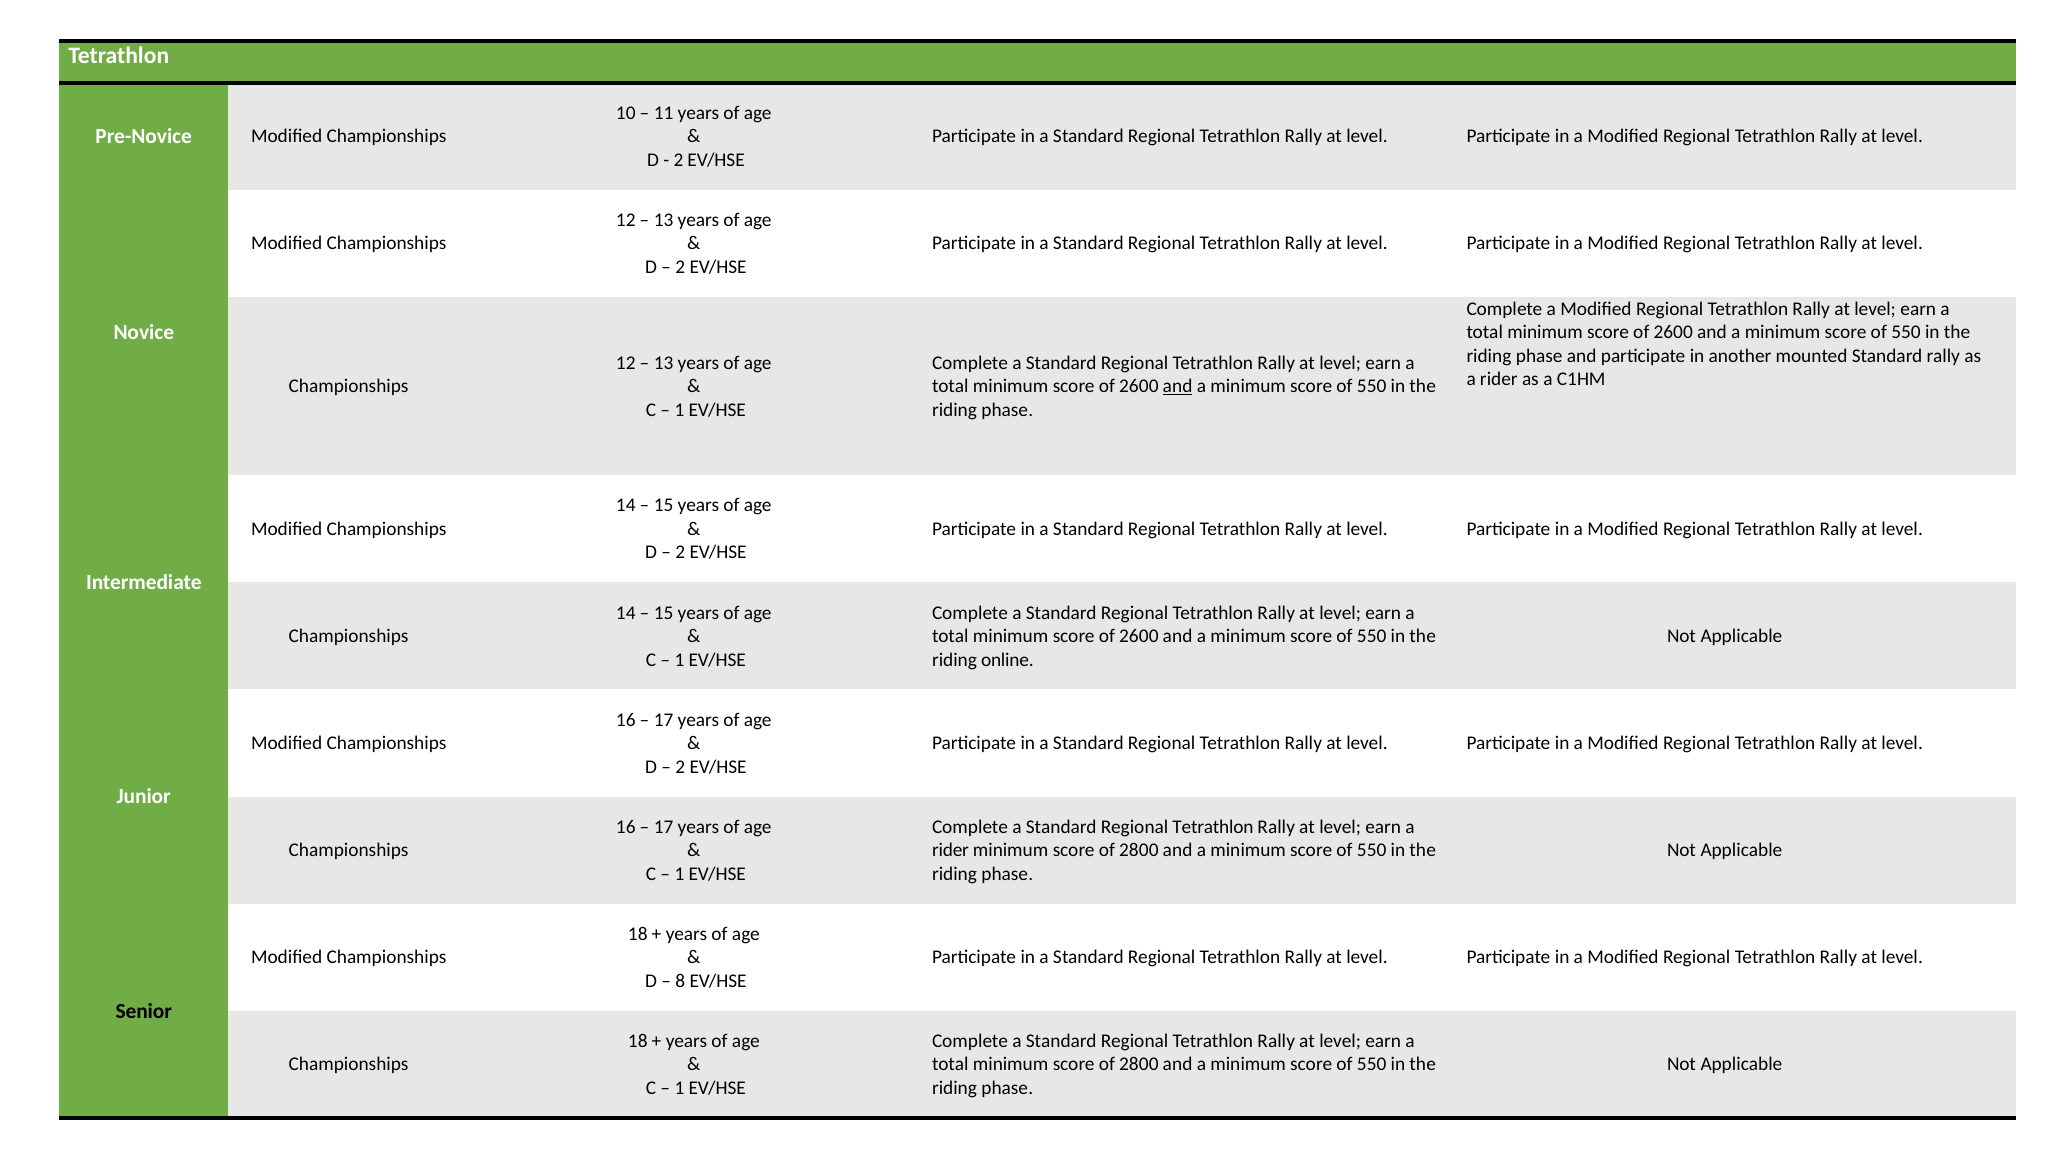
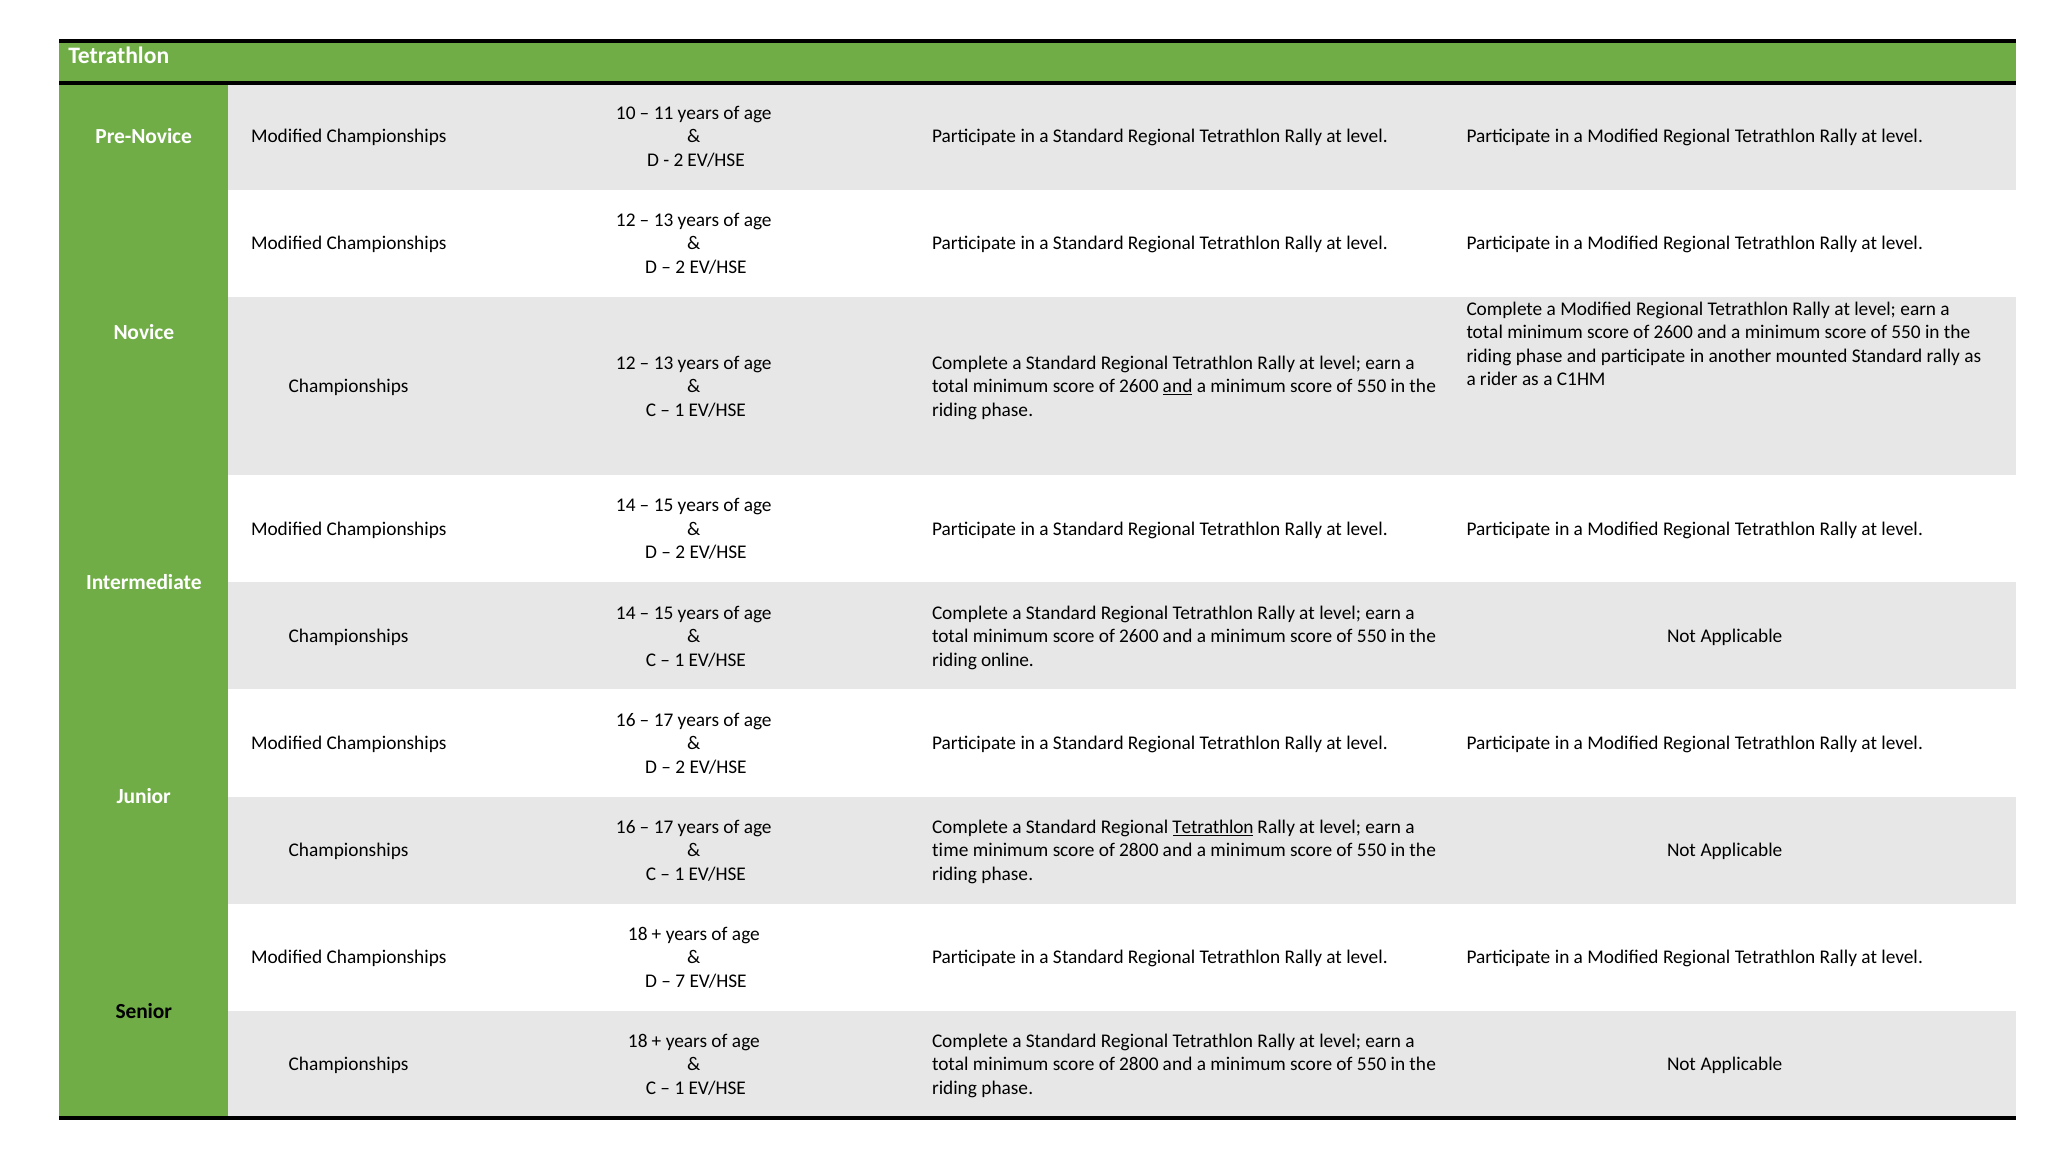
Tetrathlon at (1213, 827) underline: none -> present
rider at (950, 850): rider -> time
8: 8 -> 7
